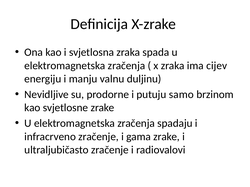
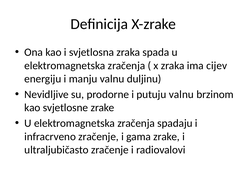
putuju samo: samo -> valnu
